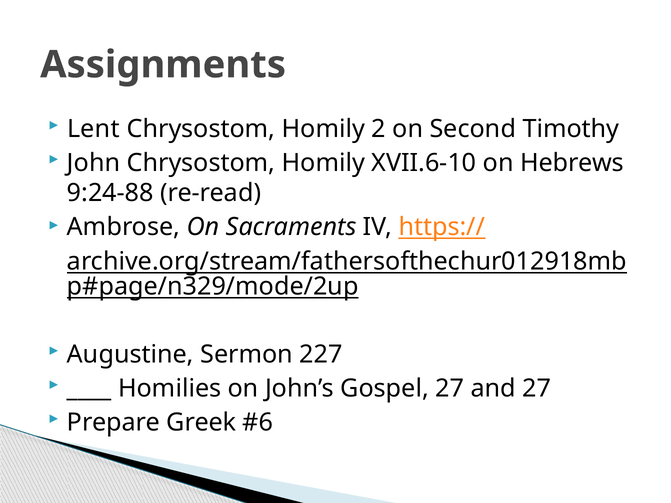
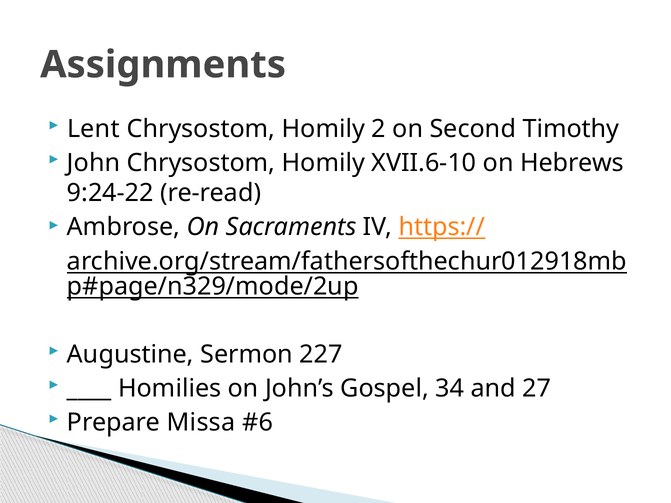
9:24-88: 9:24-88 -> 9:24-22
Gospel 27: 27 -> 34
Greek: Greek -> Missa
